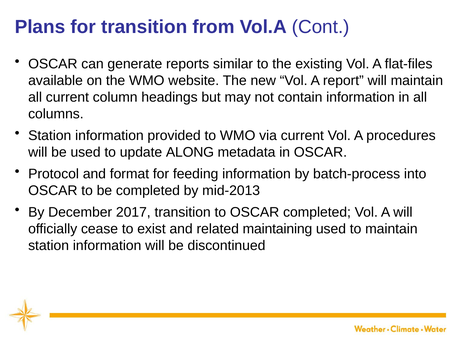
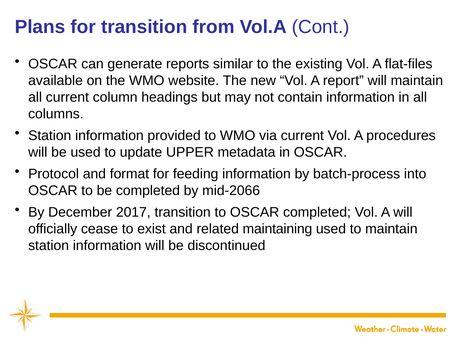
ALONG: ALONG -> UPPER
mid-2013: mid-2013 -> mid-2066
